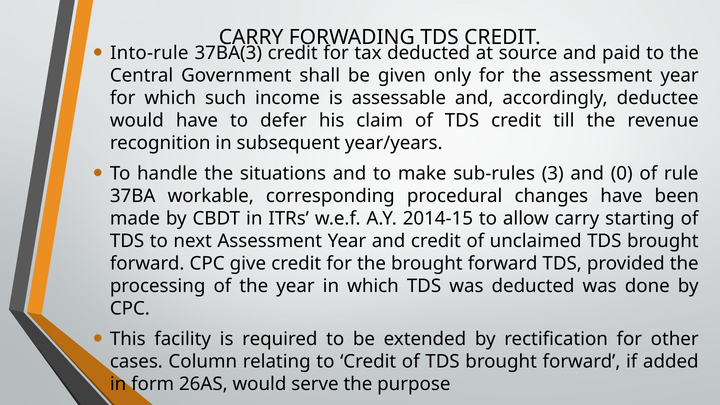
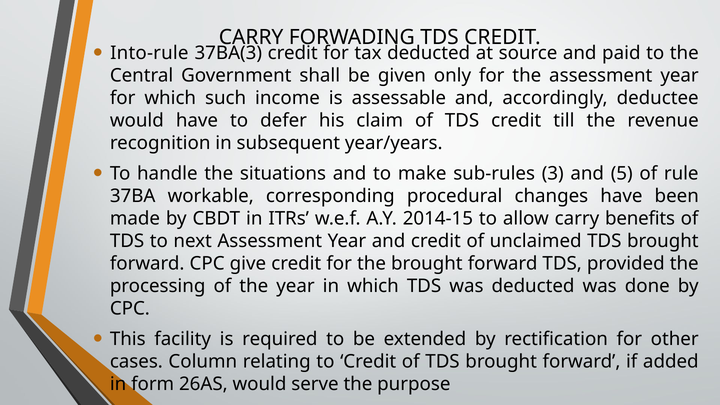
0: 0 -> 5
starting: starting -> benefits
